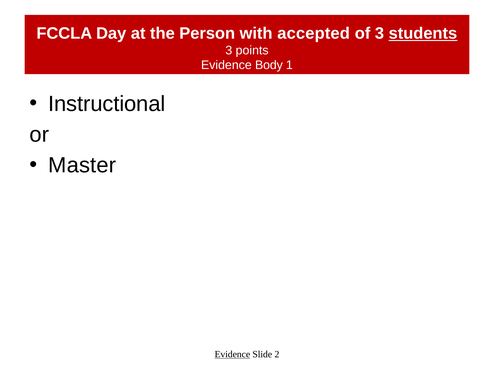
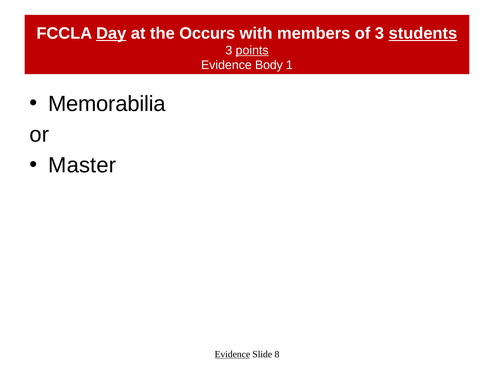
Day underline: none -> present
Person: Person -> Occurs
accepted: accepted -> members
points underline: none -> present
Instructional: Instructional -> Memorabilia
2: 2 -> 8
